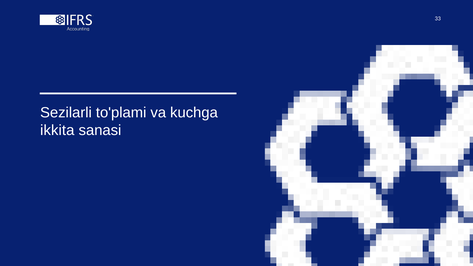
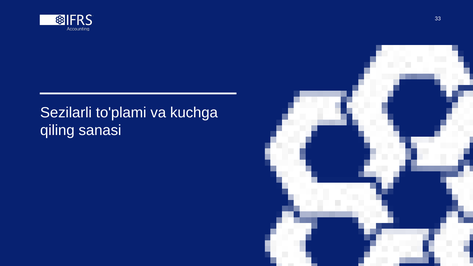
ikkita: ikkita -> qiling
